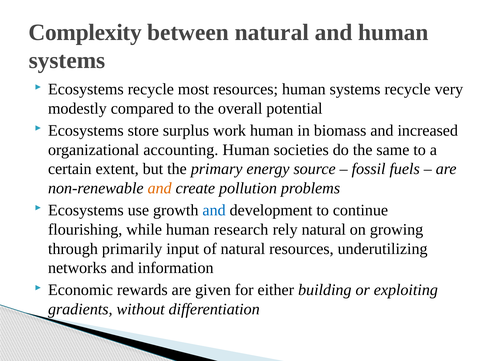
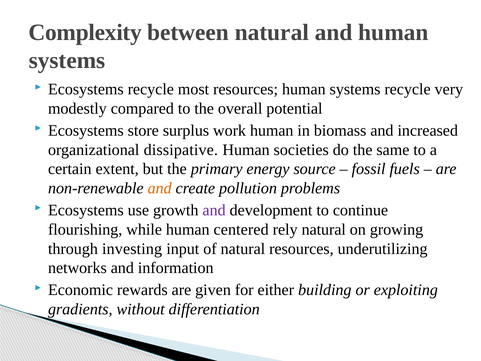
accounting: accounting -> dissipative
and at (214, 210) colour: blue -> purple
research: research -> centered
primarily: primarily -> investing
